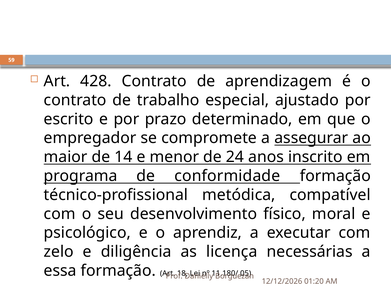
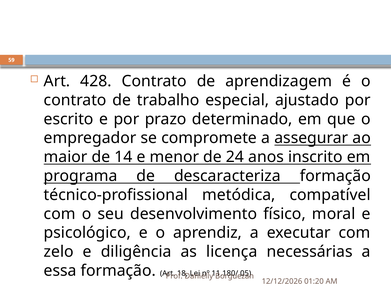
conformidade: conformidade -> descaracteriza
